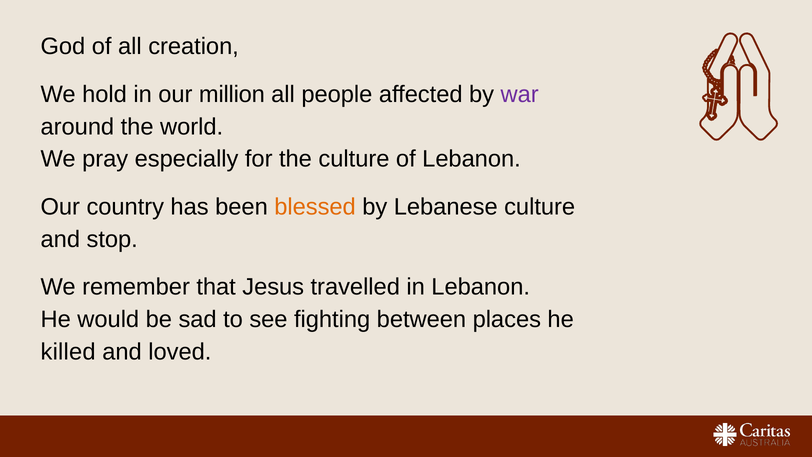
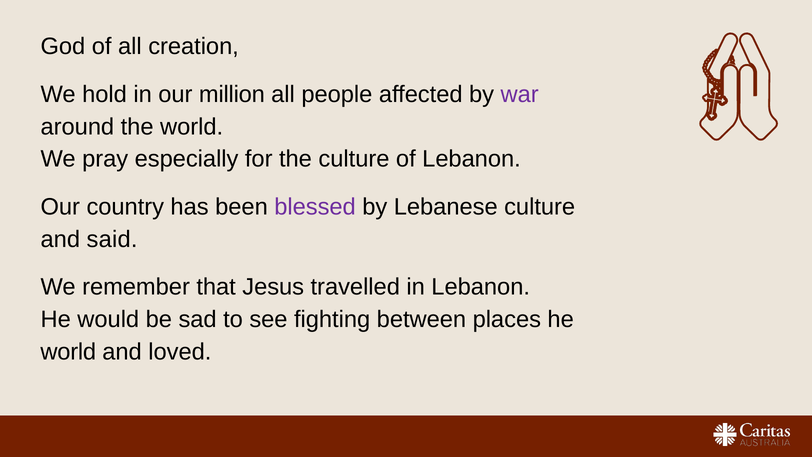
blessed colour: orange -> purple
stop: stop -> said
killed at (68, 352): killed -> world
